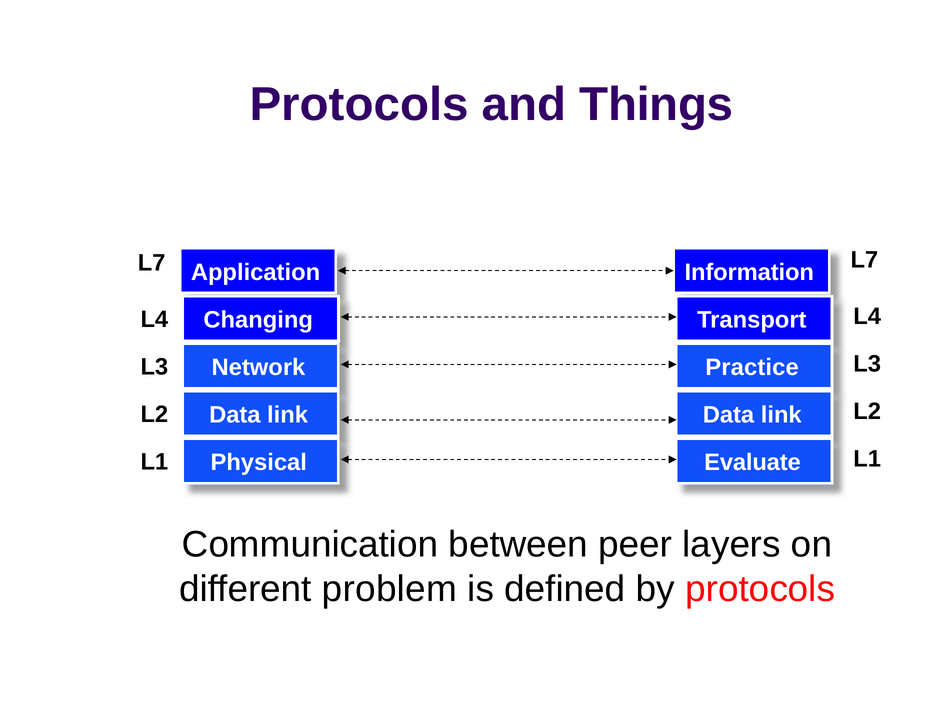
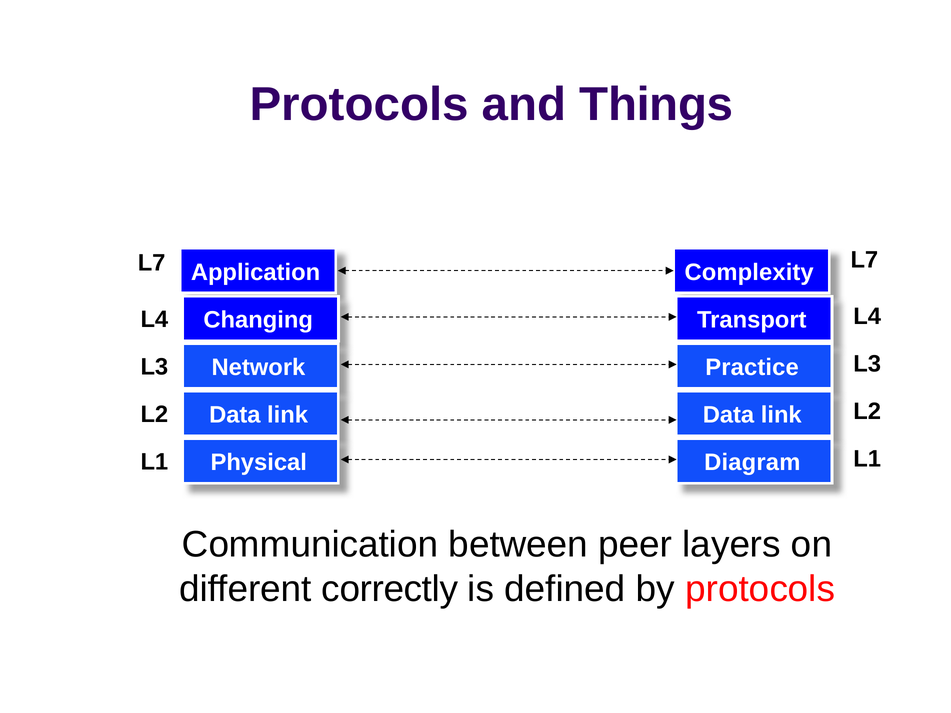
Information: Information -> Complexity
Evaluate: Evaluate -> Diagram
problem: problem -> correctly
